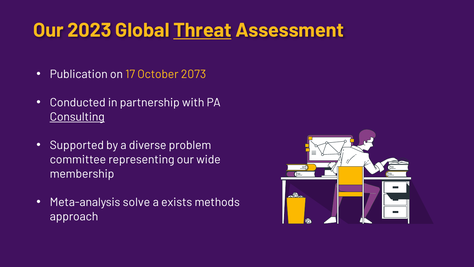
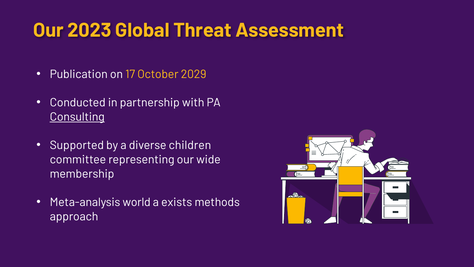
Threat underline: present -> none
2073: 2073 -> 2029
problem: problem -> children
solve: solve -> world
